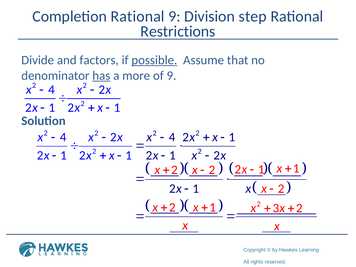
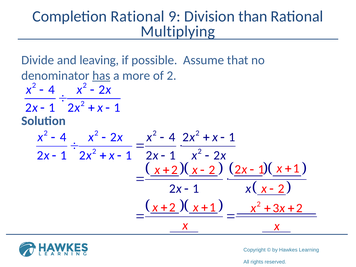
step: step -> than
Restrictions: Restrictions -> Multiplying
factors: factors -> leaving
possible underline: present -> none
of 9: 9 -> 2
